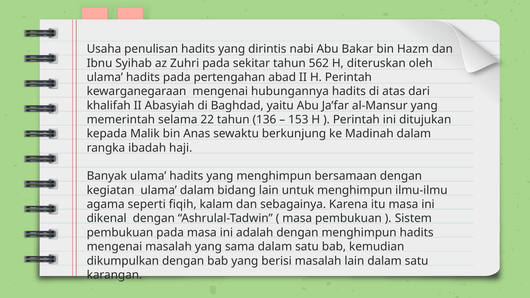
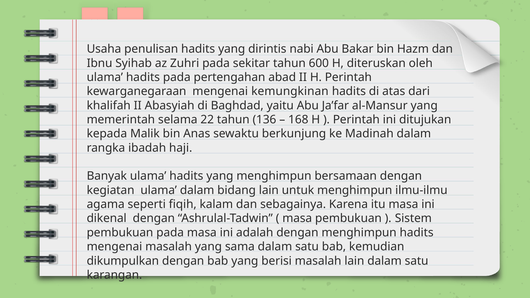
562: 562 -> 600
hubungannya: hubungannya -> kemungkinan
153: 153 -> 168
